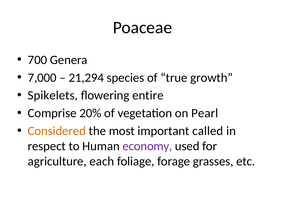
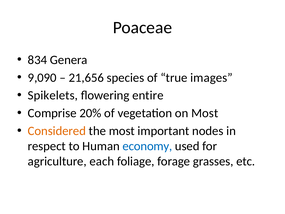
700: 700 -> 834
7,000: 7,000 -> 9,090
21,294: 21,294 -> 21,656
growth: growth -> images
on Pearl: Pearl -> Most
called: called -> nodes
economy colour: purple -> blue
